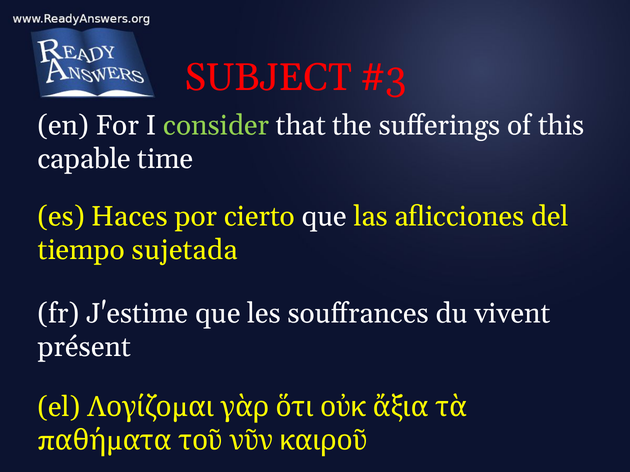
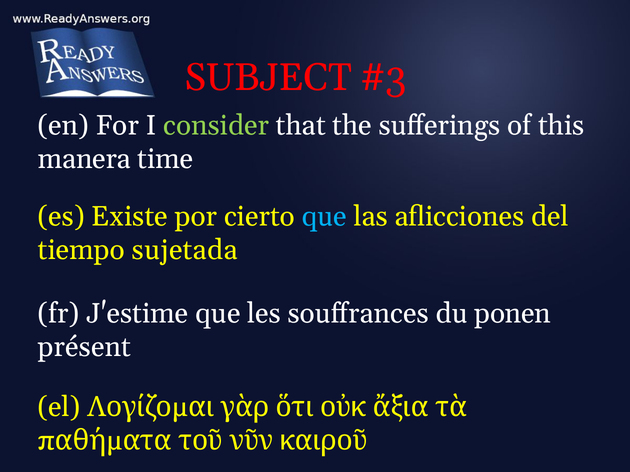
capable: capable -> manera
Haces: Haces -> Existe
que at (324, 217) colour: white -> light blue
vivent: vivent -> ponen
